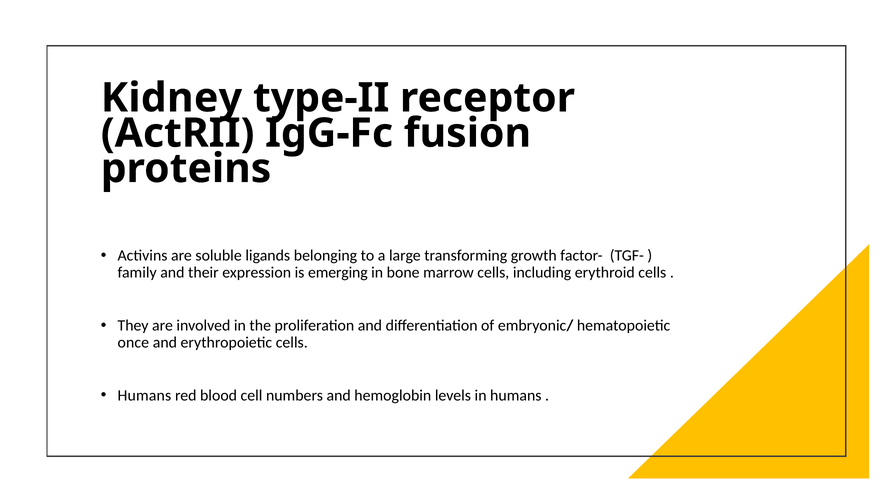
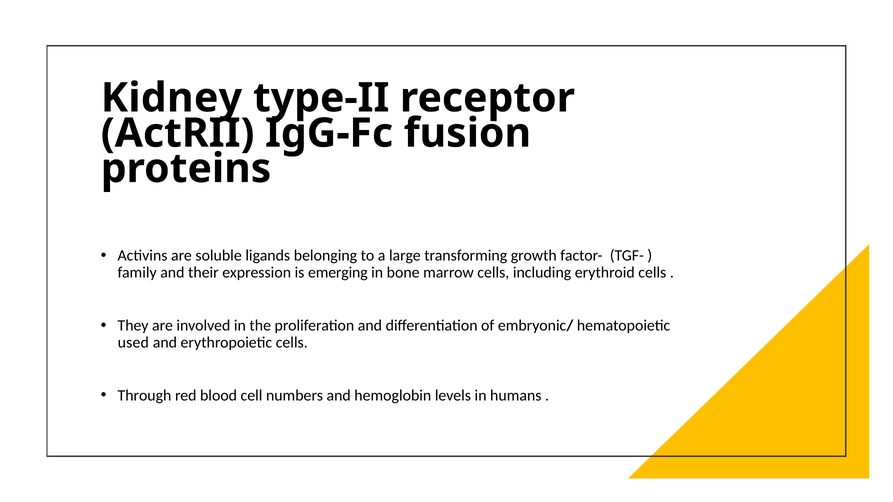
once: once -> used
Humans at (144, 396): Humans -> Through
